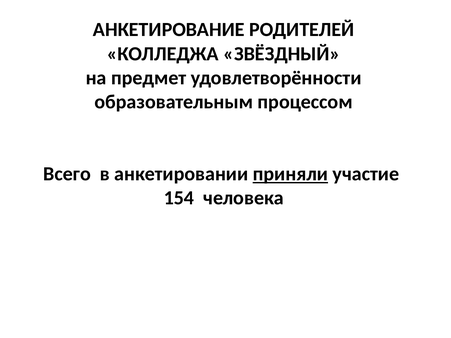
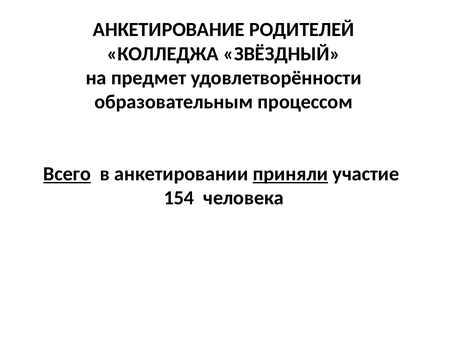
Всего underline: none -> present
